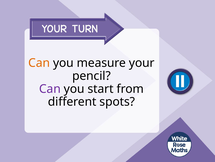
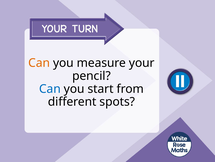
Can at (50, 88) colour: purple -> blue
